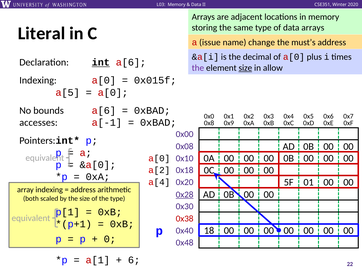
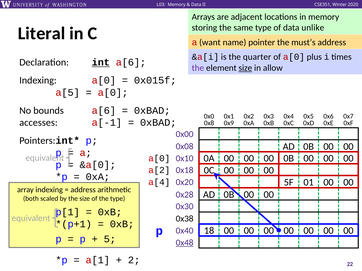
data arrays: arrays -> unlike
issue: issue -> want
change: change -> pointer
decimal: decimal -> quarter
0x28 underline: present -> none
0x38 colour: red -> black
0: 0 -> 5
0x48 underline: none -> present
6: 6 -> 2
